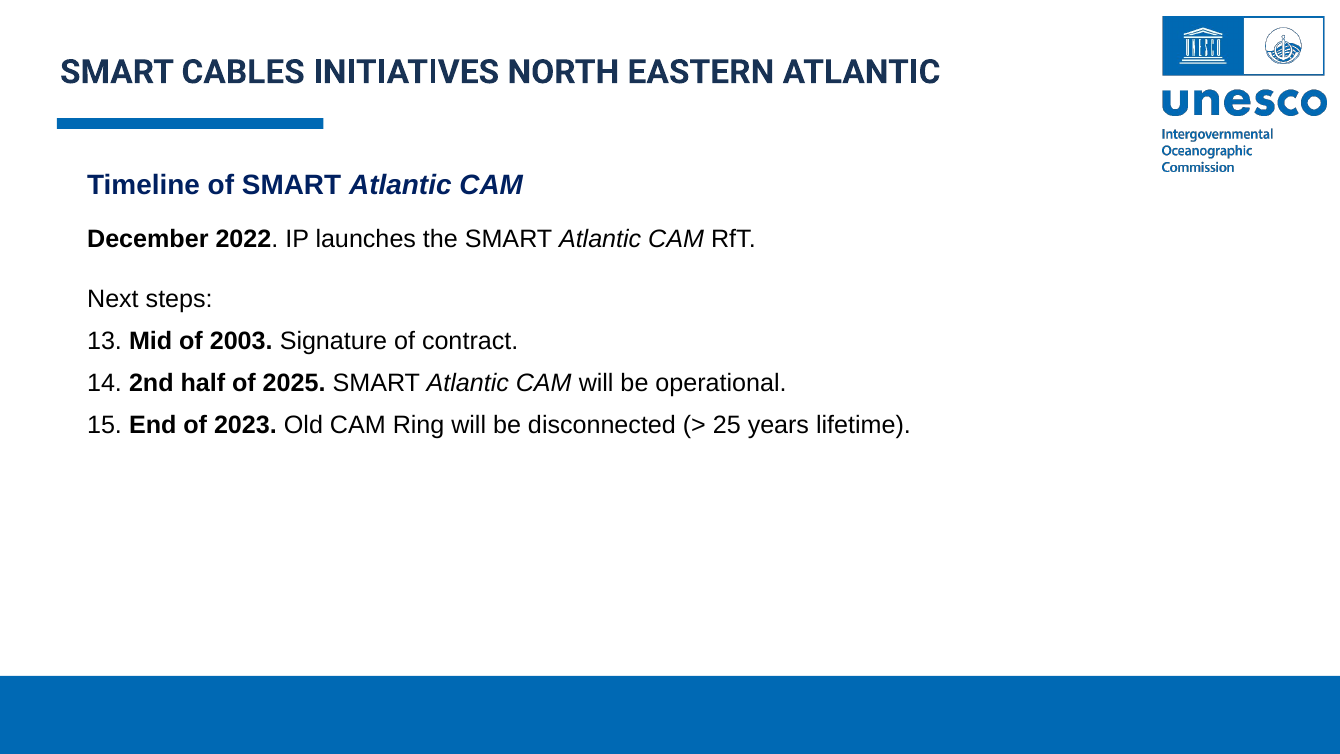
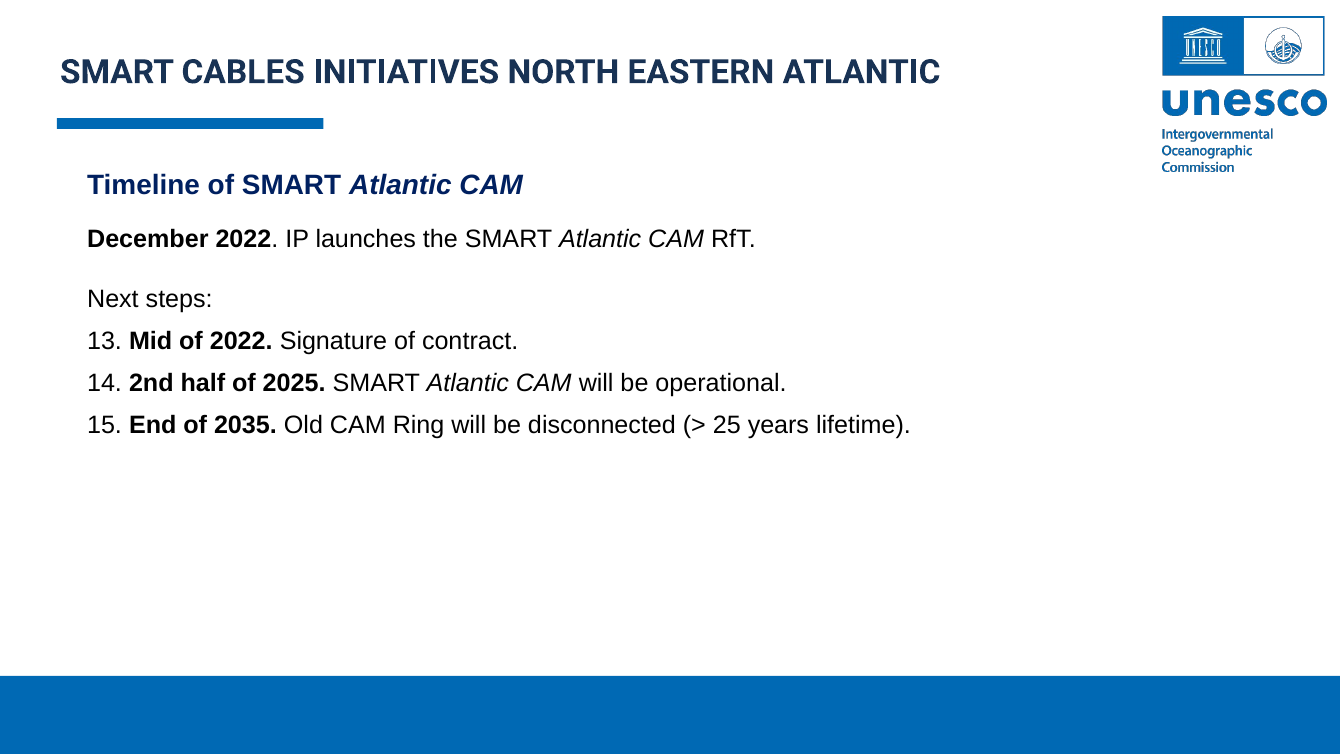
of 2003: 2003 -> 2022
2023: 2023 -> 2035
